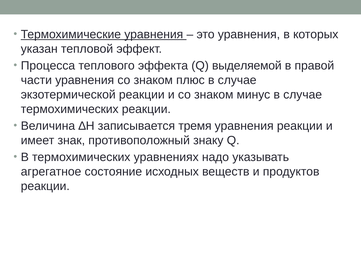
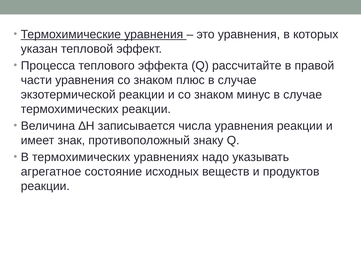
выделяемой: выделяемой -> рассчитайте
тремя: тремя -> числа
